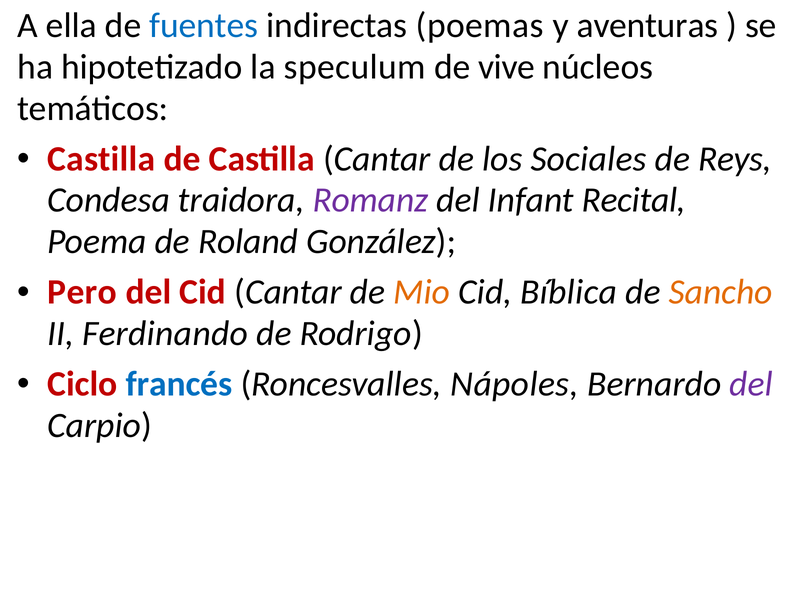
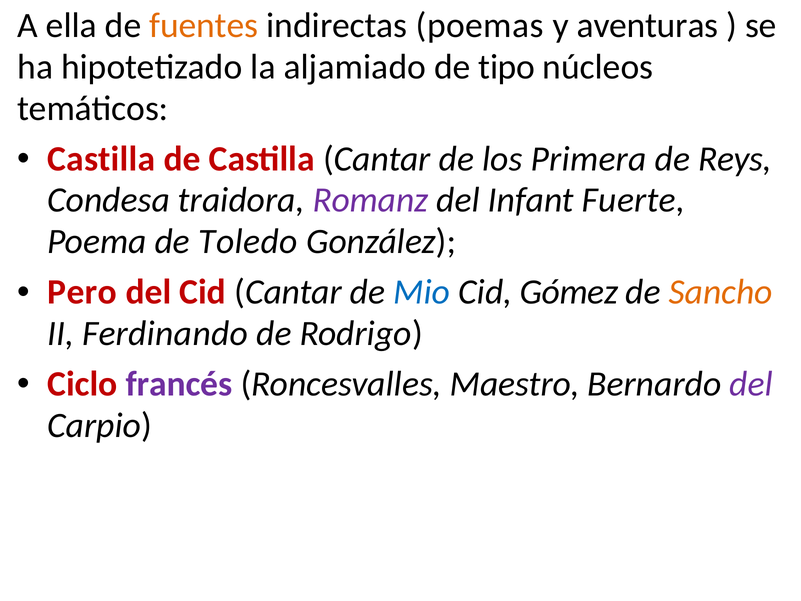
fuentes colour: blue -> orange
speculum: speculum -> aljamiado
vive: vive -> tipo
Sociales: Sociales -> Primera
Recital: Recital -> Fuerte
Roland: Roland -> Toledo
Mio colour: orange -> blue
Bíblica: Bíblica -> Gómez
francés colour: blue -> purple
Nápoles: Nápoles -> Maestro
